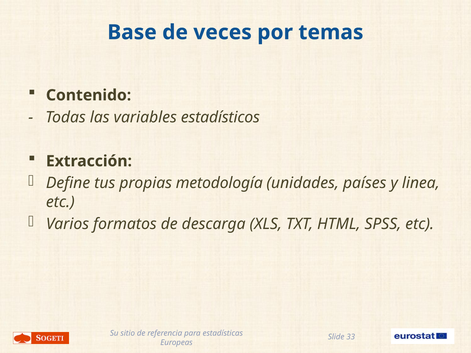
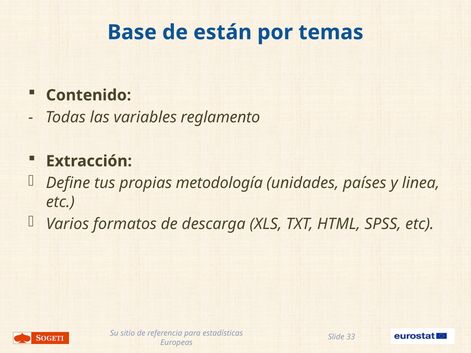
veces: veces -> están
estadísticos: estadísticos -> reglamento
